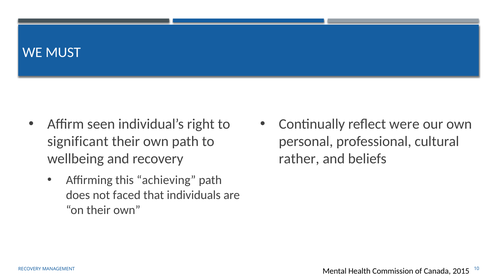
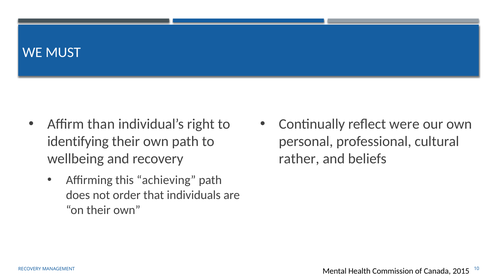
seen: seen -> than
significant: significant -> identifying
faced: faced -> order
